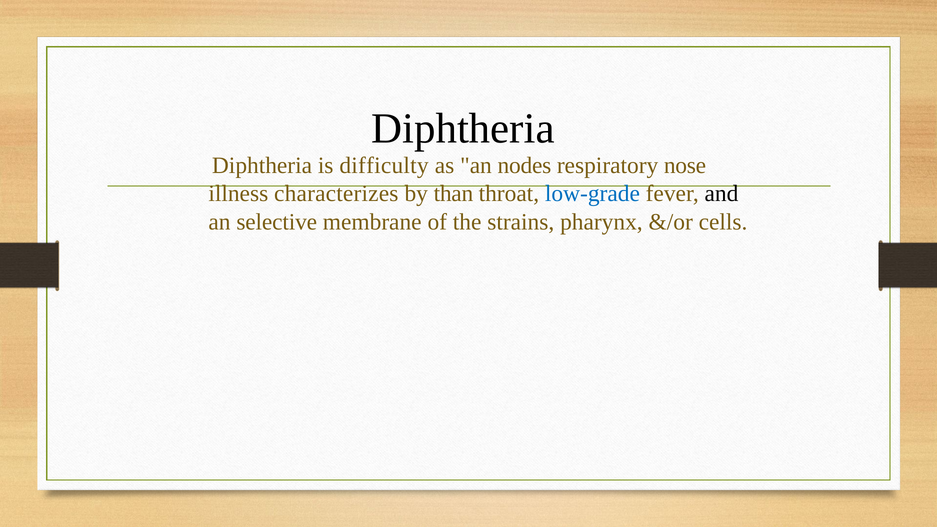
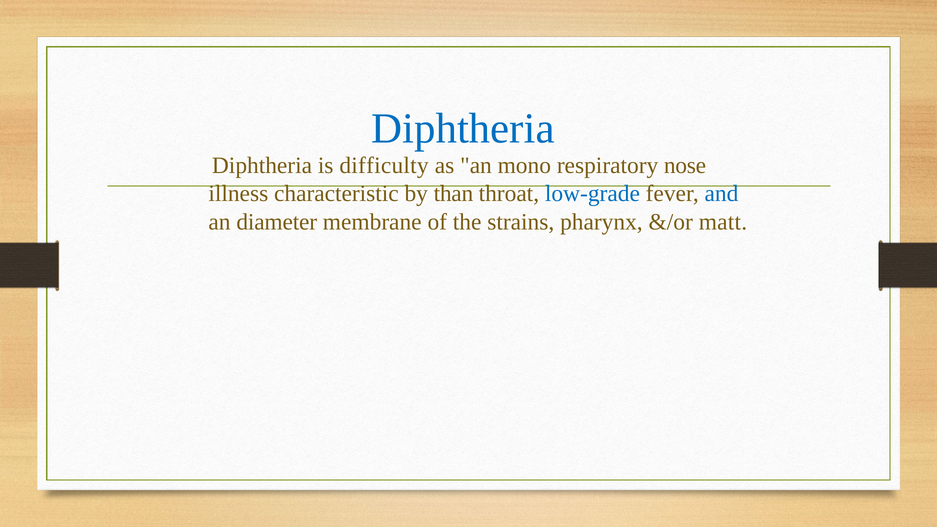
Diphtheria at (463, 129) colour: black -> blue
nodes: nodes -> mono
characterizes: characterizes -> characteristic
and colour: black -> blue
selective: selective -> diameter
cells: cells -> matt
